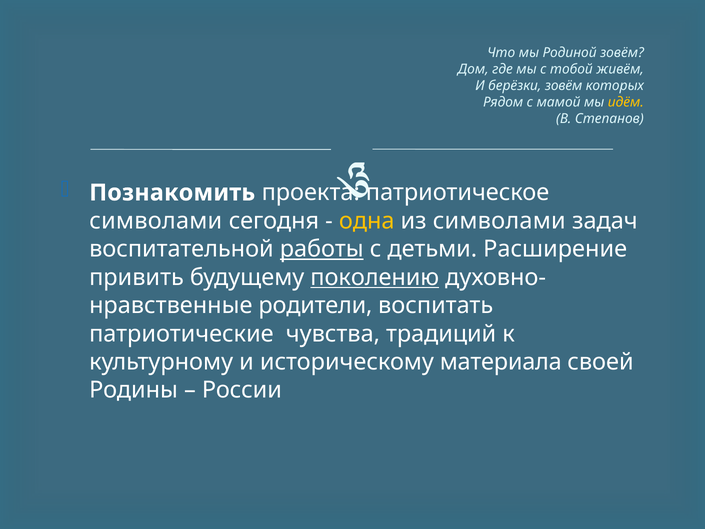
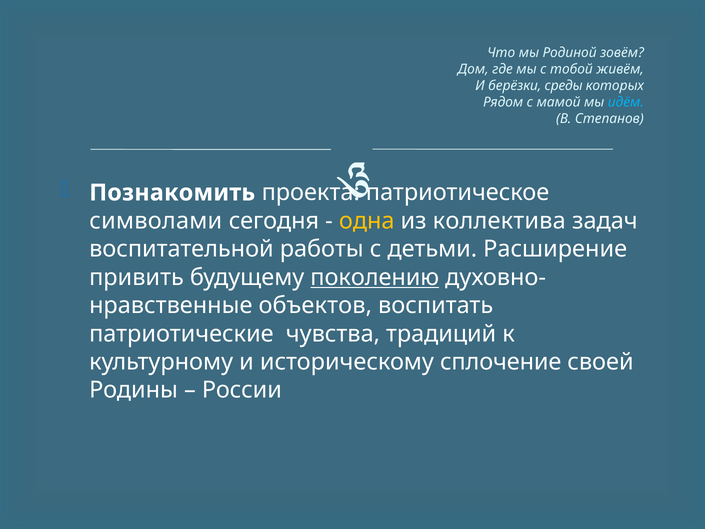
берёзки зовём: зовём -> среды
идём colour: yellow -> light blue
из символами: символами -> коллектива
работы underline: present -> none
родители: родители -> объектов
материала: материала -> сплочение
